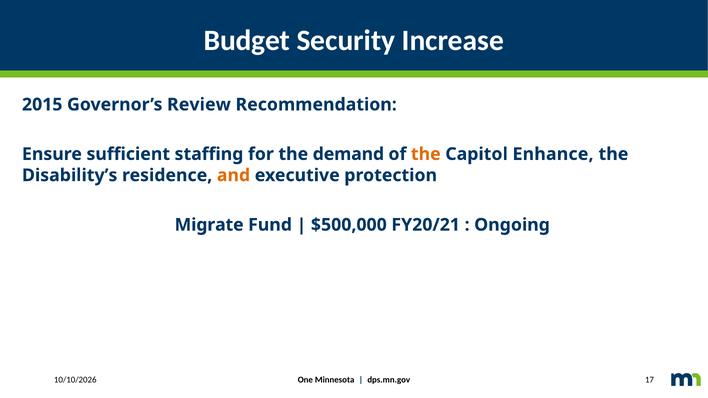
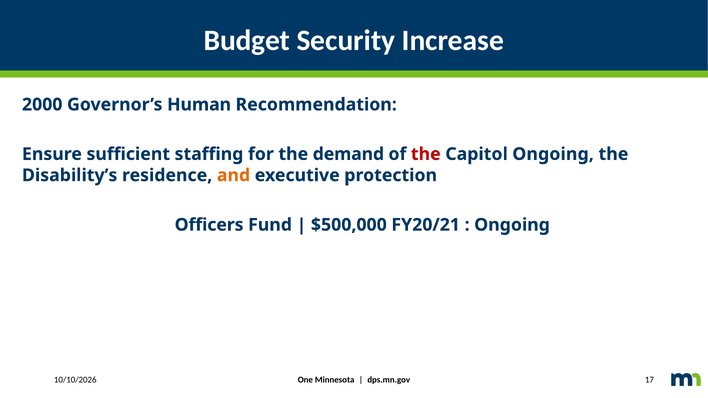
2015: 2015 -> 2000
Review: Review -> Human
the at (426, 154) colour: orange -> red
Capitol Enhance: Enhance -> Ongoing
Migrate: Migrate -> Officers
